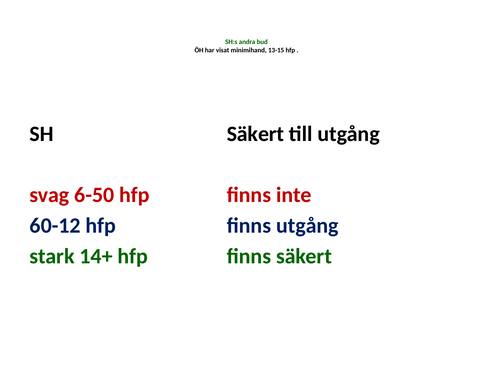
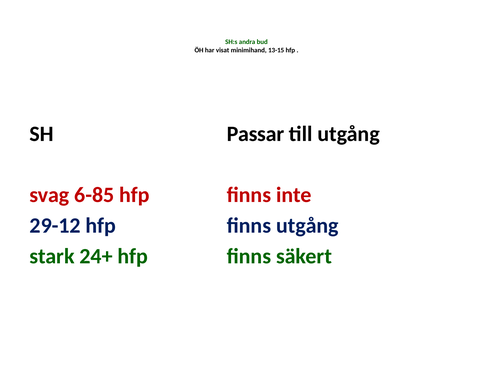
SH Säkert: Säkert -> Passar
6-50: 6-50 -> 6-85
60-12: 60-12 -> 29-12
14+: 14+ -> 24+
